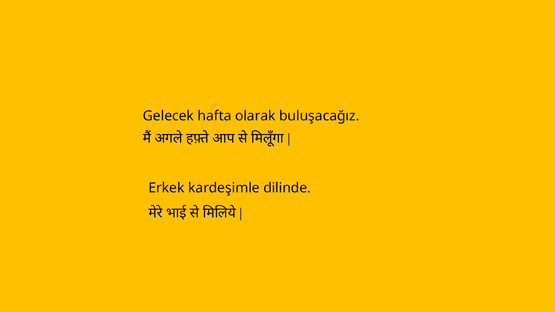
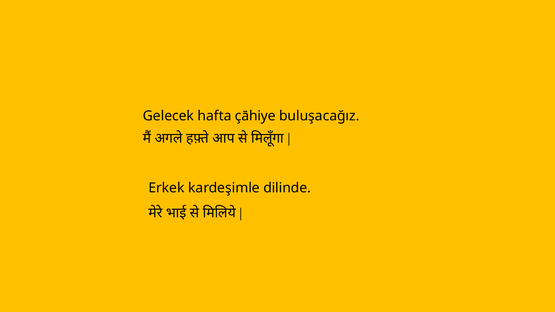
olarak: olarak -> çāhiye
